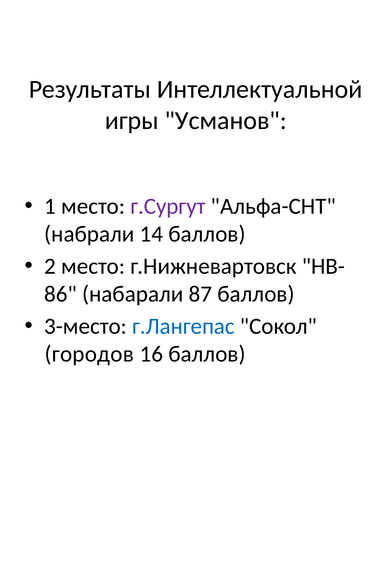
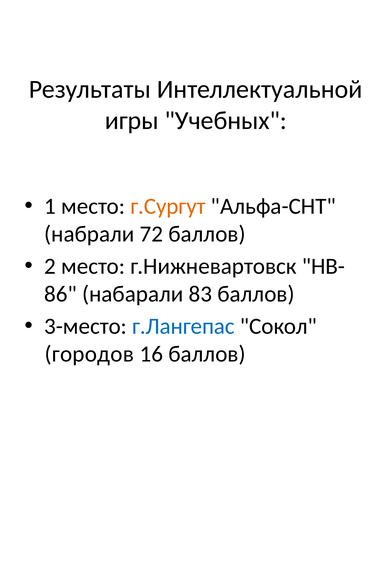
Усманов: Усманов -> Учебных
г.Сургут colour: purple -> orange
14: 14 -> 72
87: 87 -> 83
